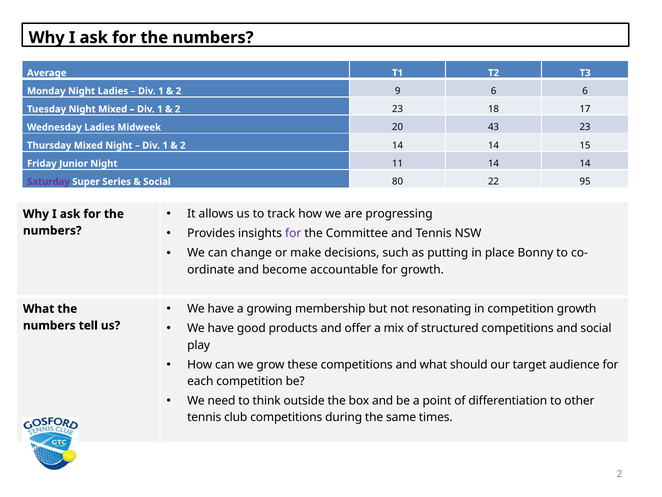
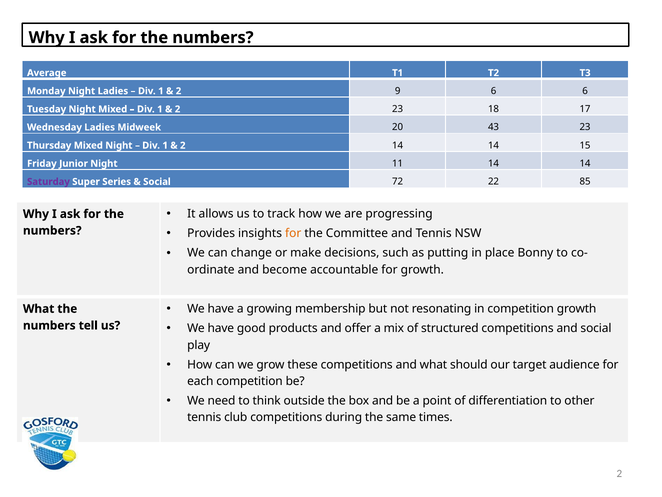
80: 80 -> 72
95: 95 -> 85
for at (293, 233) colour: purple -> orange
